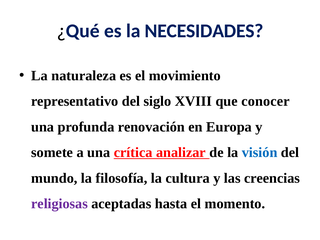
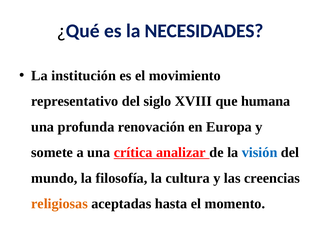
naturaleza: naturaleza -> institución
conocer: conocer -> humana
religiosas colour: purple -> orange
